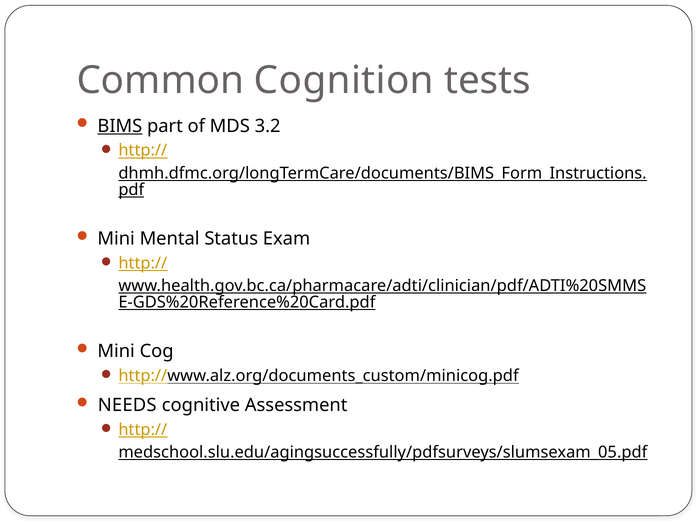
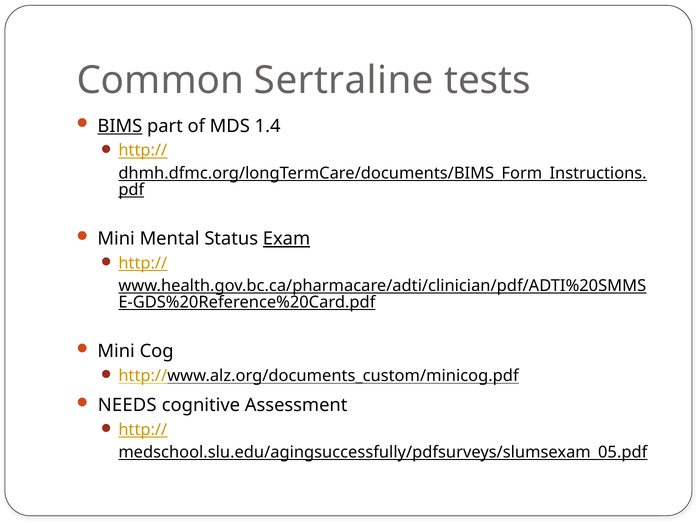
Cognition: Cognition -> Sertraline
3.2: 3.2 -> 1.4
Exam underline: none -> present
